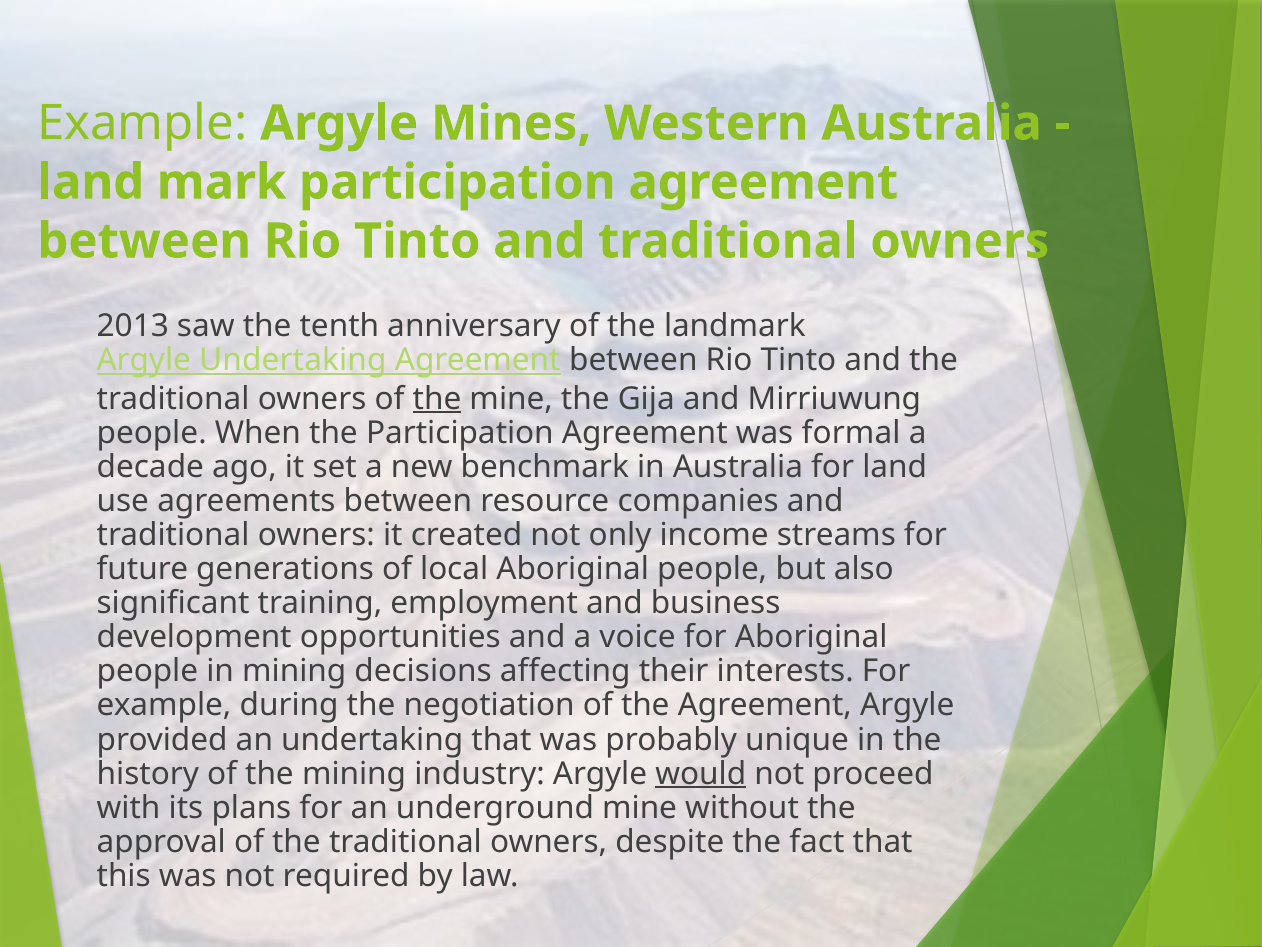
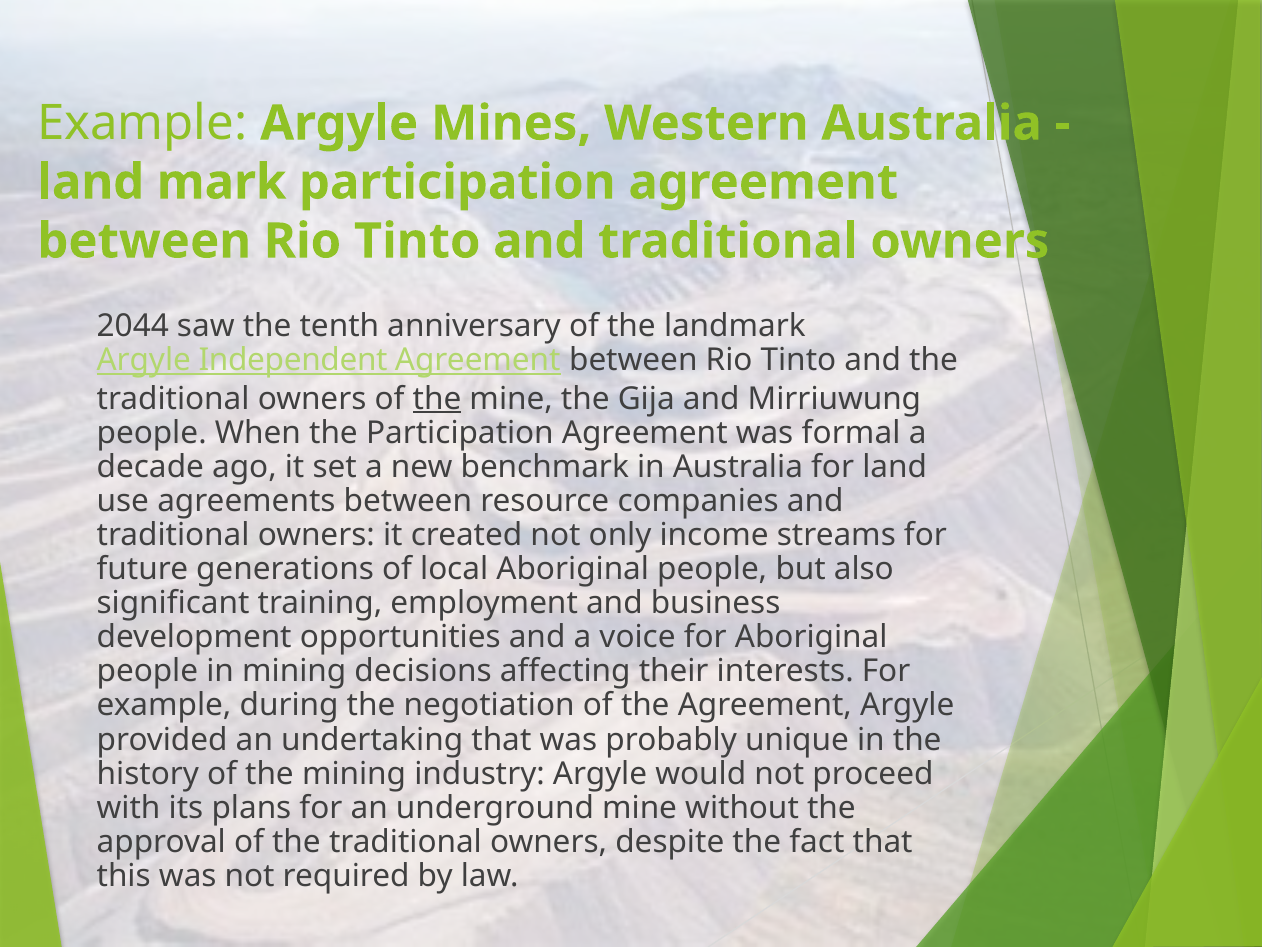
2013: 2013 -> 2044
Argyle Undertaking: Undertaking -> Independent
would underline: present -> none
